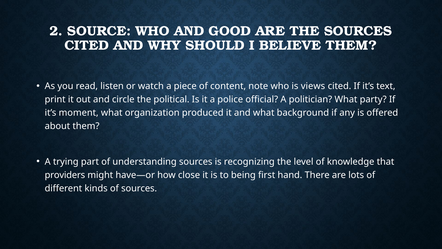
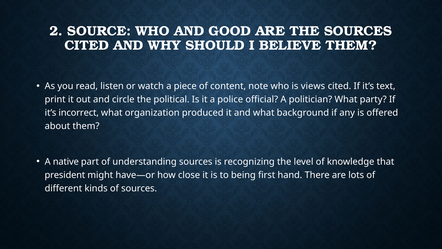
moment: moment -> incorrect
trying: trying -> native
providers: providers -> president
